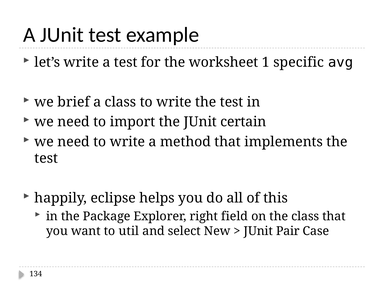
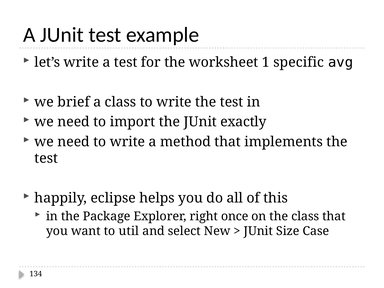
certain: certain -> exactly
field: field -> once
Pair: Pair -> Size
